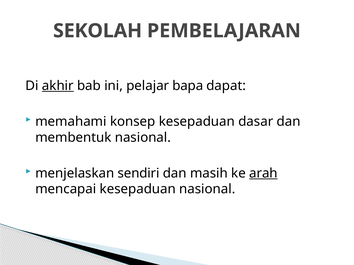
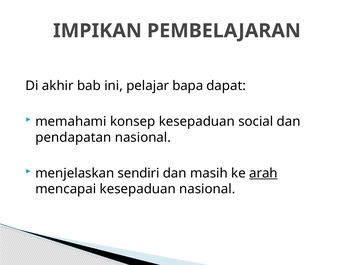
SEKOLAH: SEKOLAH -> IMPIKAN
akhir underline: present -> none
dasar: dasar -> social
membentuk: membentuk -> pendapatan
